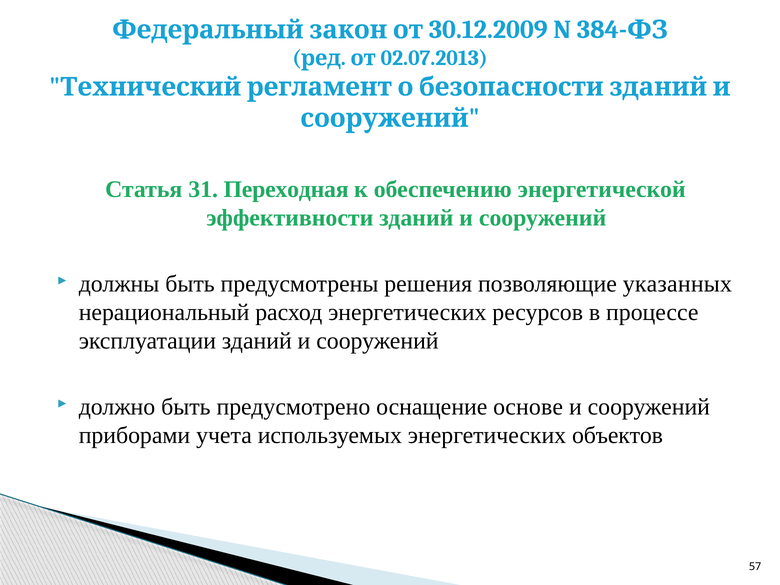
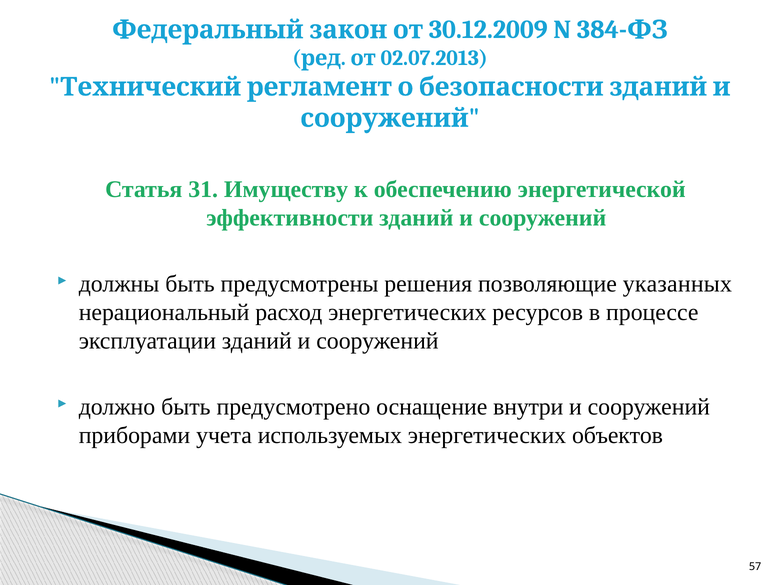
Переходная: Переходная -> Имуществу
основе: основе -> внутри
